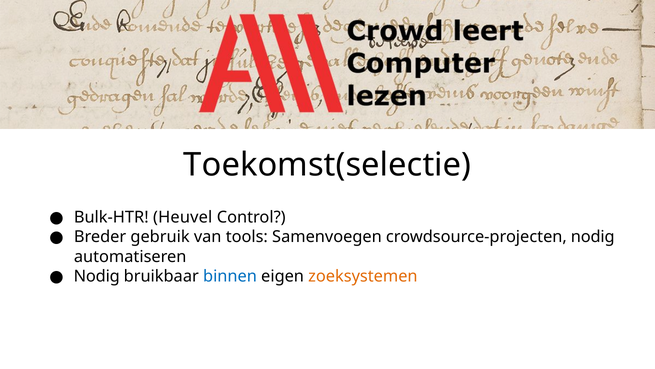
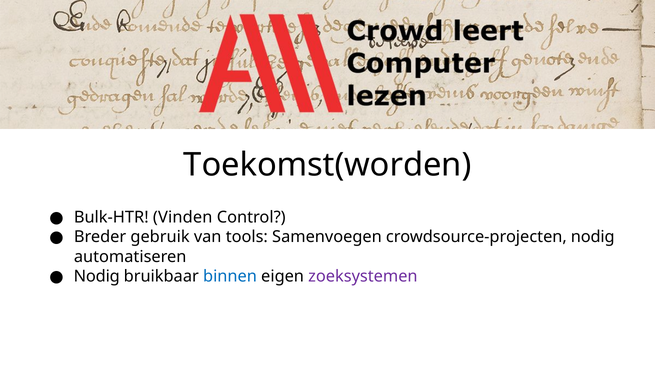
Toekomst(selectie: Toekomst(selectie -> Toekomst(worden
Heuvel: Heuvel -> Vinden
zoeksystemen colour: orange -> purple
